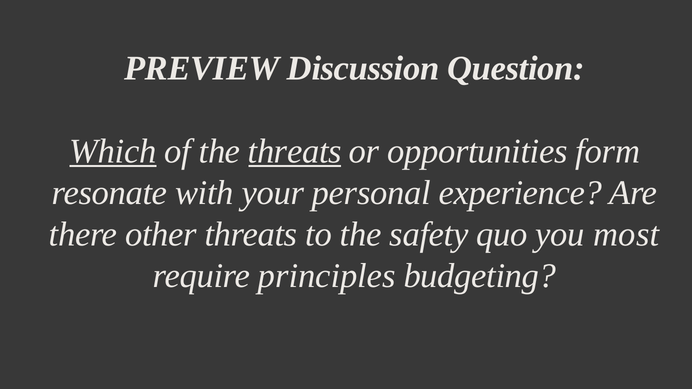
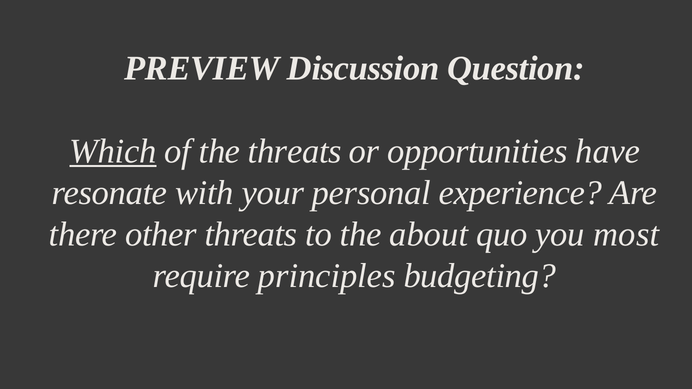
threats at (295, 151) underline: present -> none
form: form -> have
safety: safety -> about
